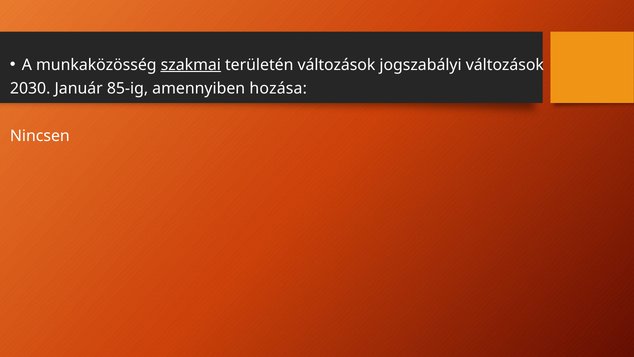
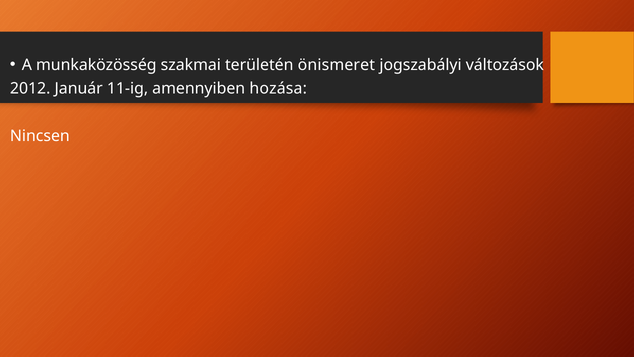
szakmai underline: present -> none
területén változások: változások -> önismeret
2030: 2030 -> 2012
85-ig: 85-ig -> 11-ig
